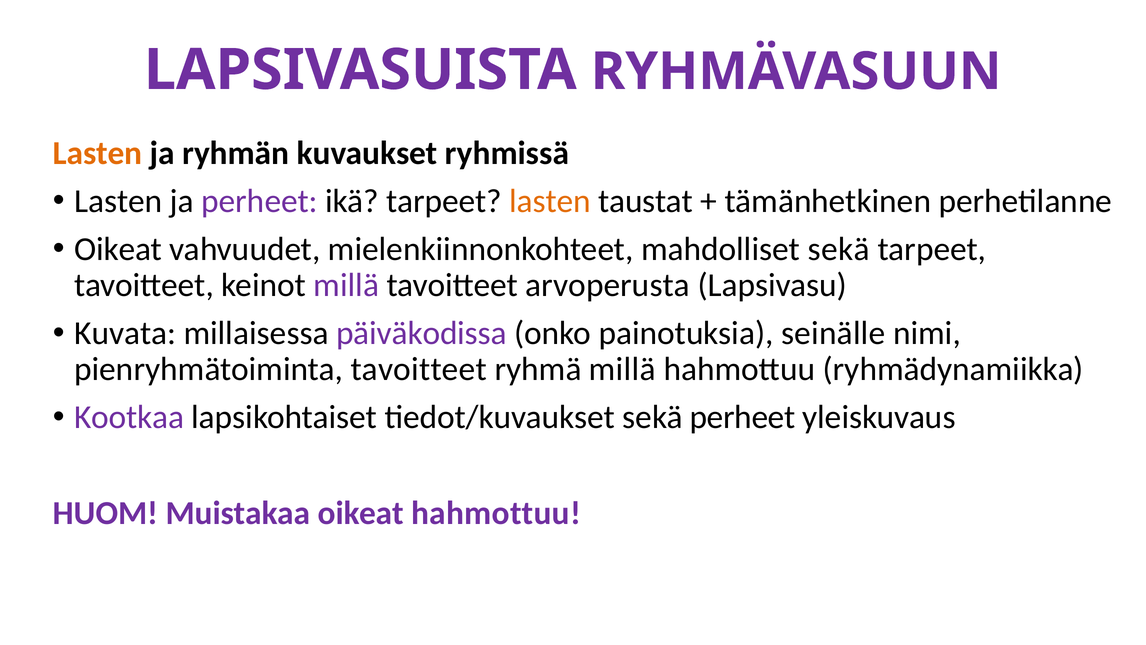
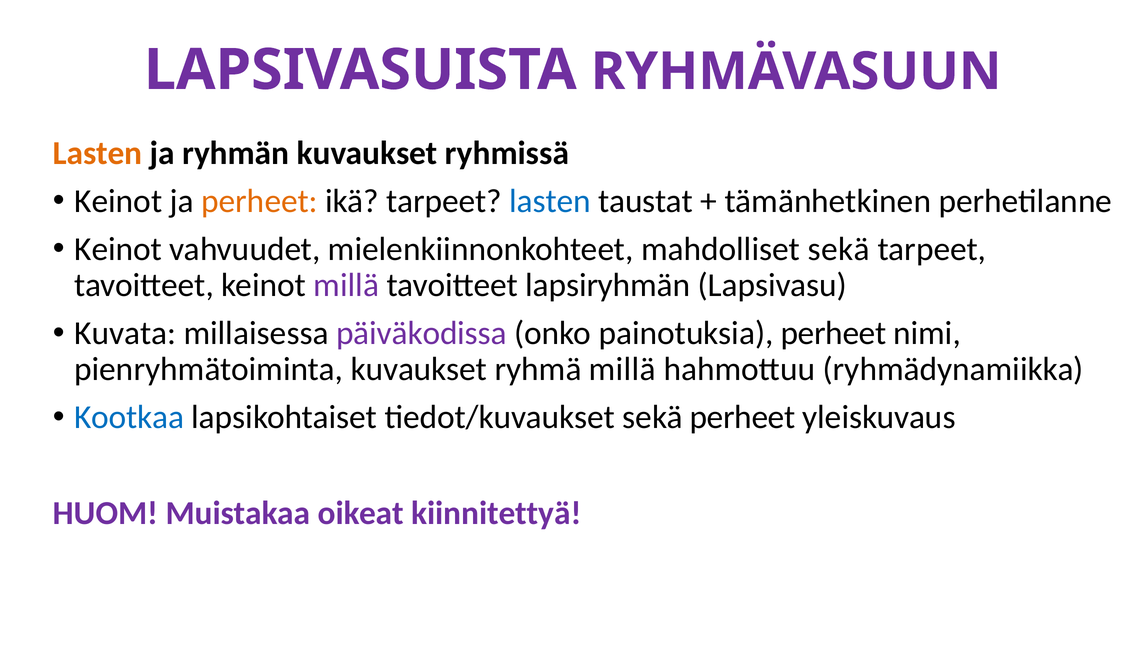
Lasten at (118, 201): Lasten -> Keinot
perheet at (260, 201) colour: purple -> orange
lasten at (550, 201) colour: orange -> blue
Oikeat at (118, 249): Oikeat -> Keinot
arvoperusta: arvoperusta -> lapsiryhmän
painotuksia seinälle: seinälle -> perheet
pienryhmätoiminta tavoitteet: tavoitteet -> kuvaukset
Kootkaa colour: purple -> blue
oikeat hahmottuu: hahmottuu -> kiinnitettyä
